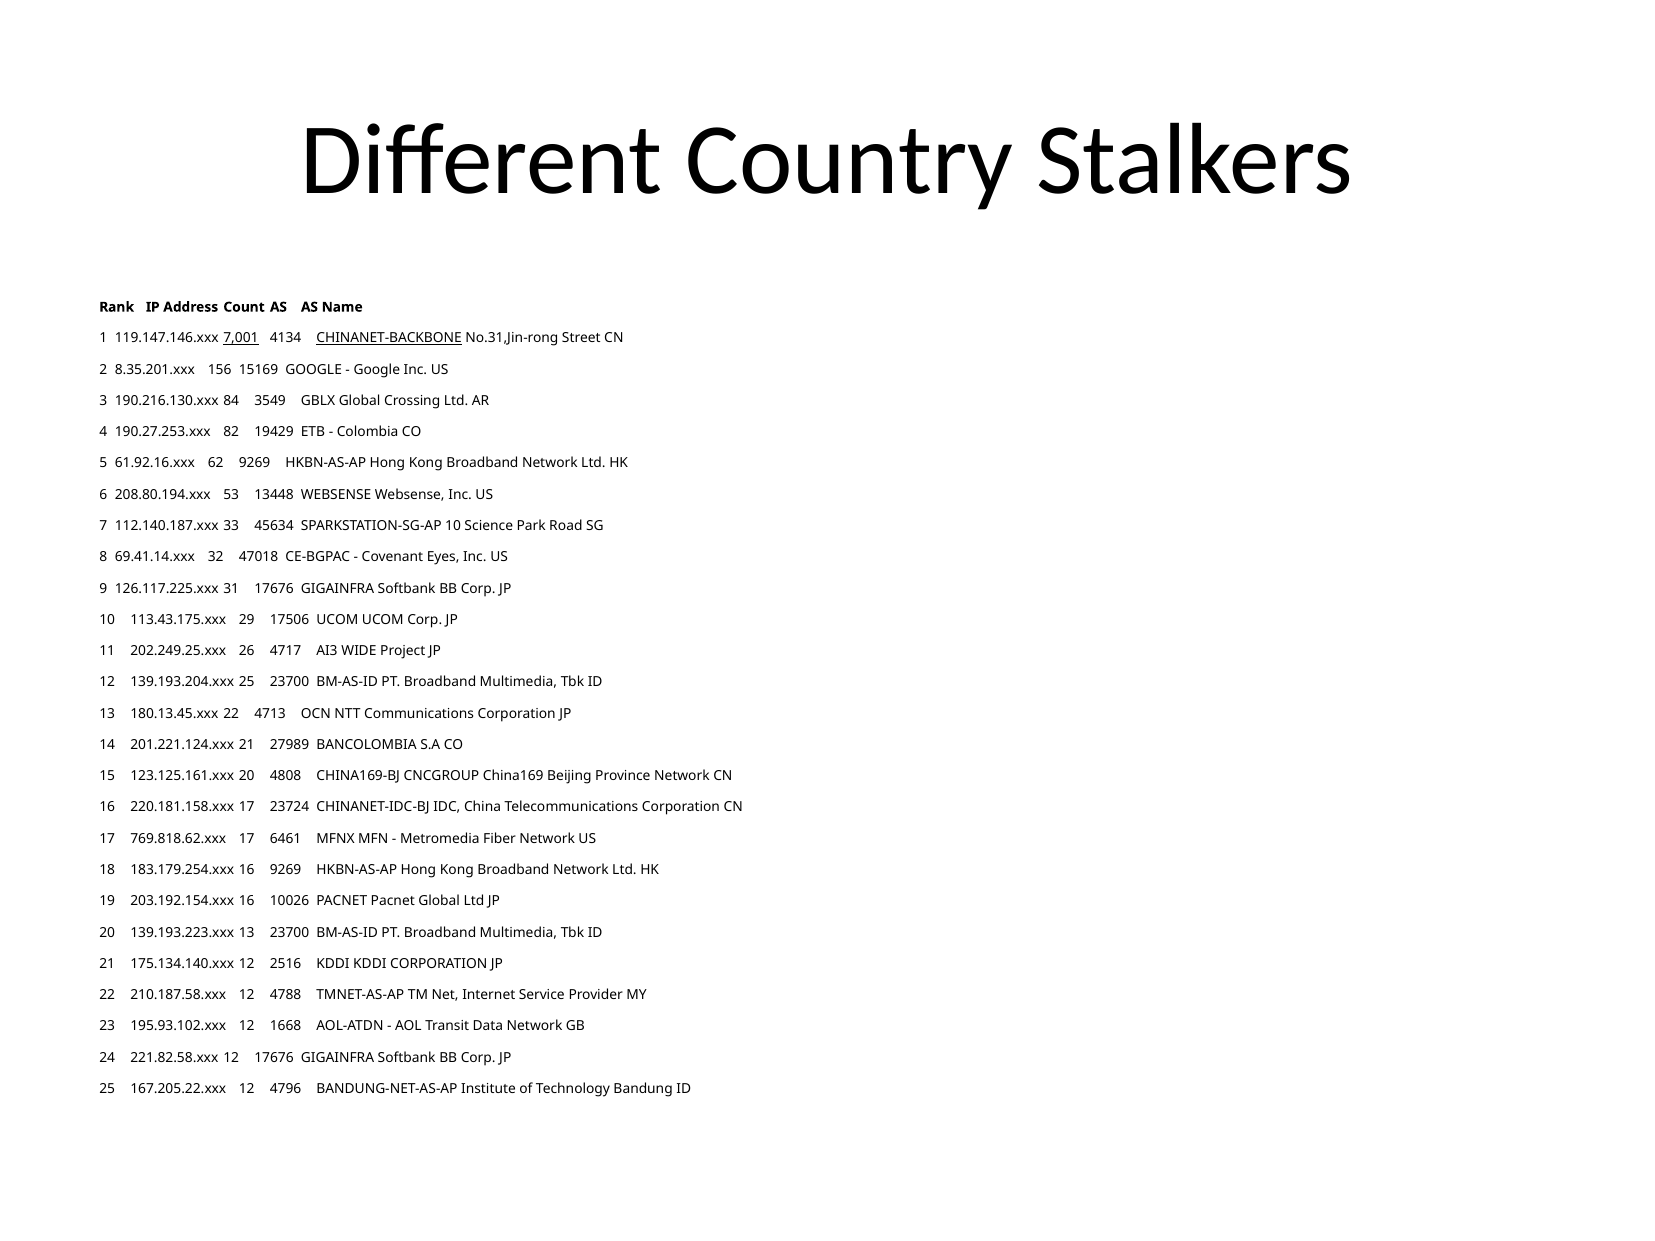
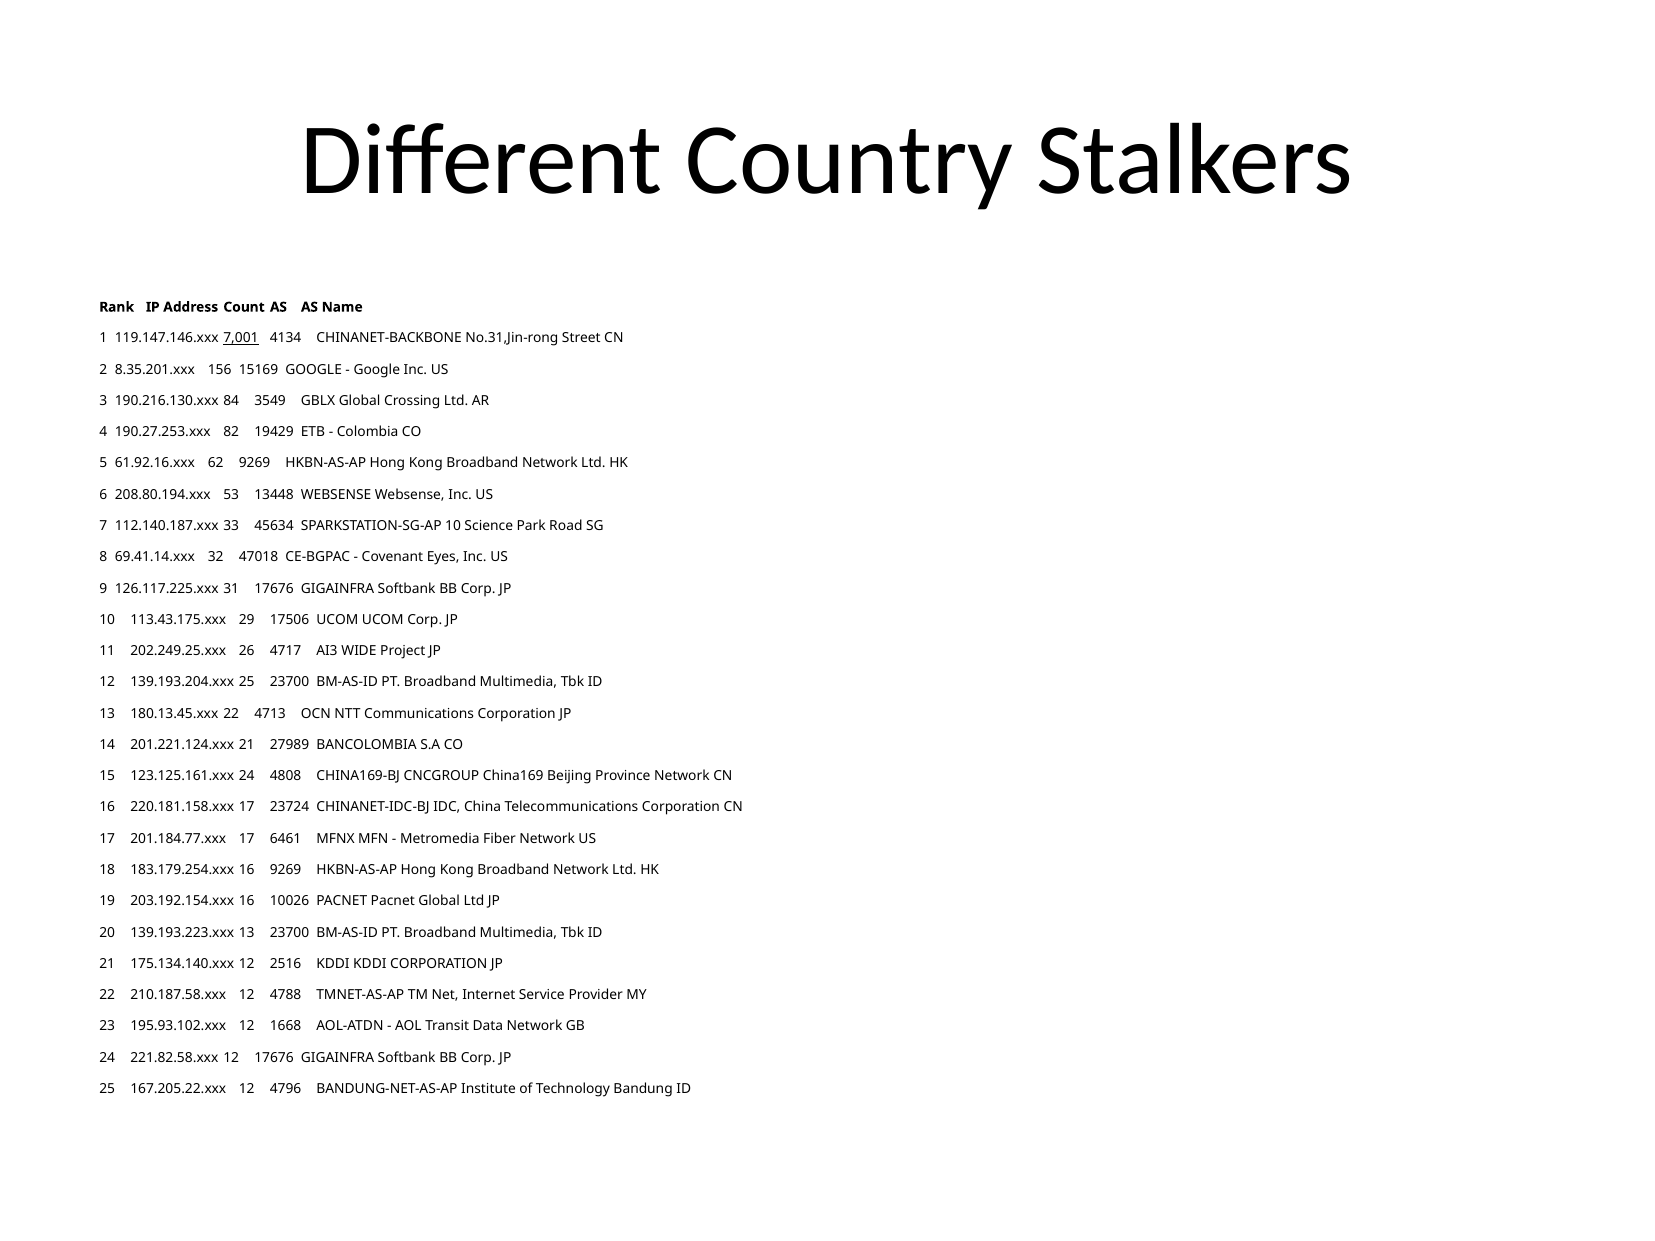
CHINANET-BACKBONE underline: present -> none
123.125.161.xxx 20: 20 -> 24
769.818.62.xxx: 769.818.62.xxx -> 201.184.77.xxx
